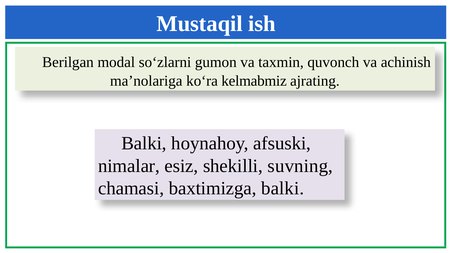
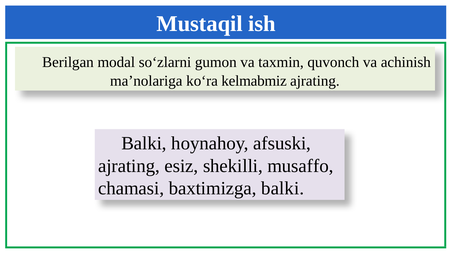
nimalar at (129, 166): nimalar -> ajrating
suvning: suvning -> musaffo
